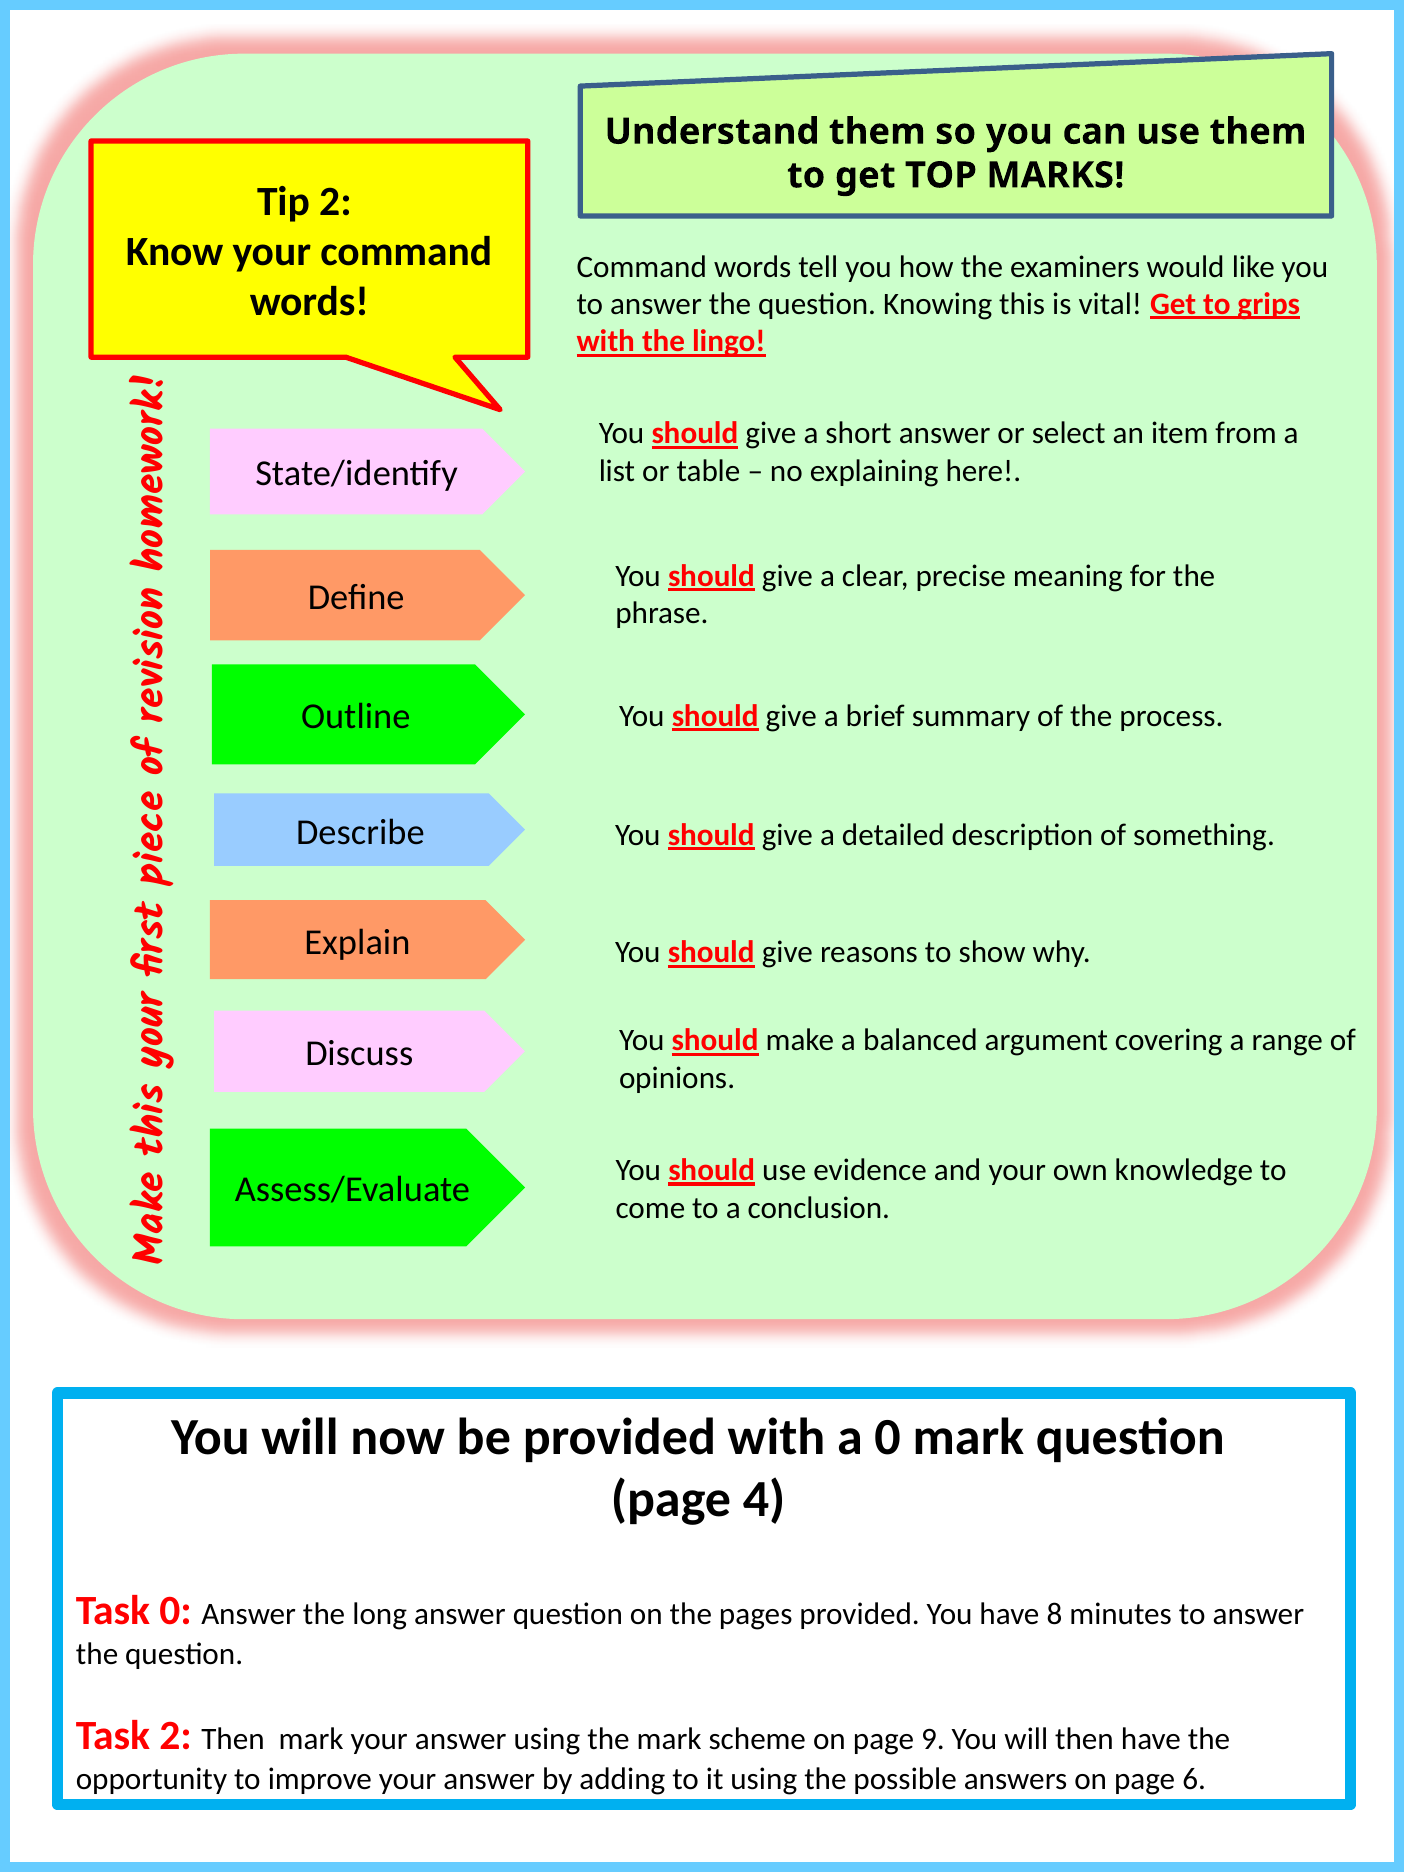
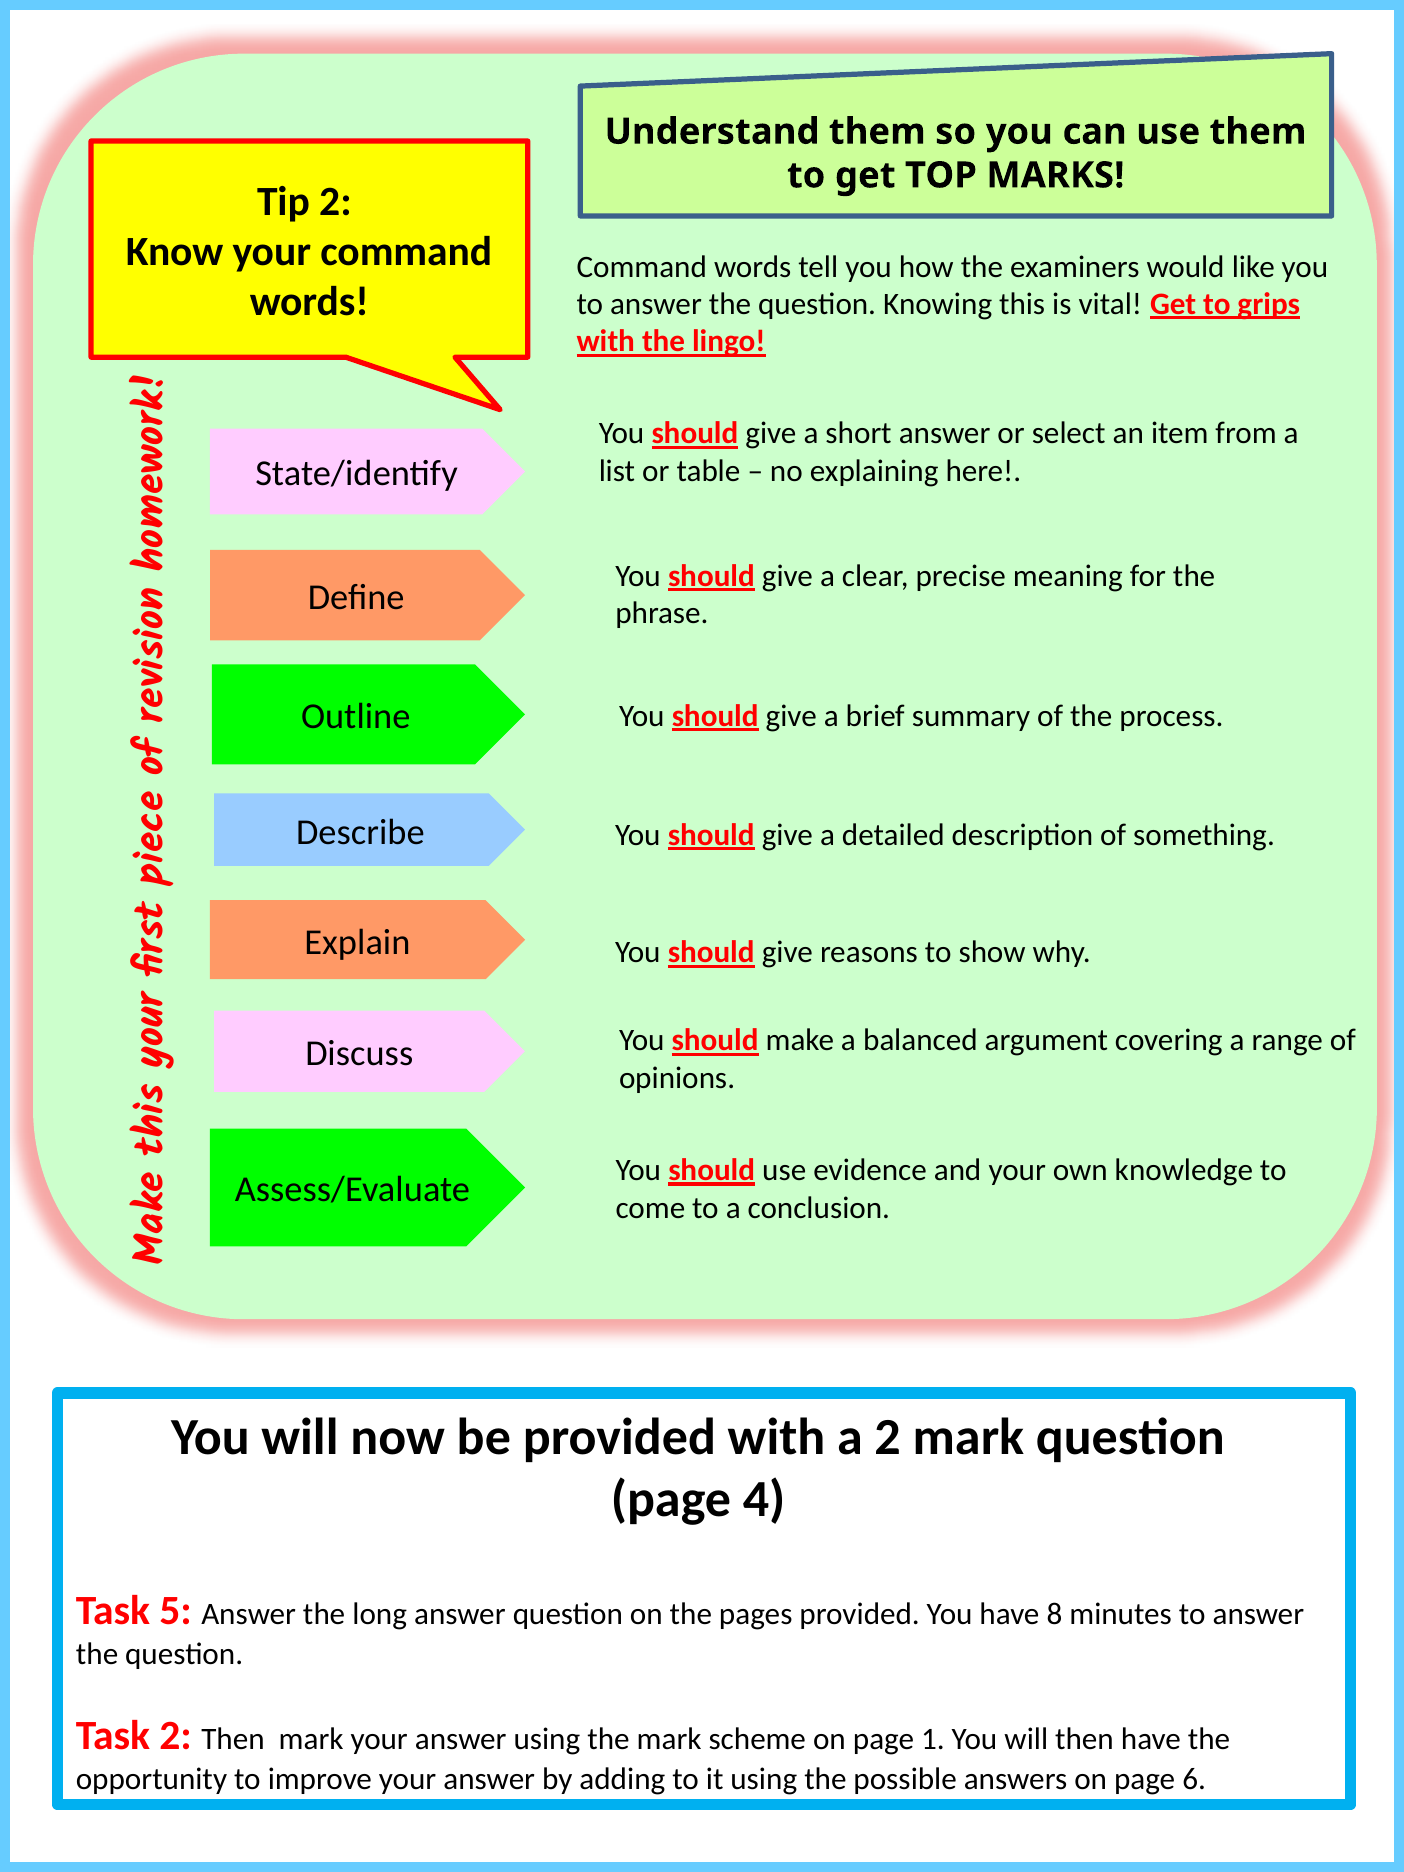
a 0: 0 -> 2
Task 0: 0 -> 5
9: 9 -> 1
